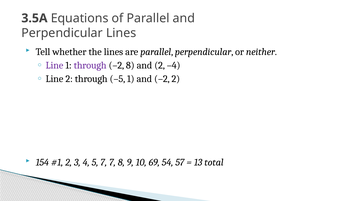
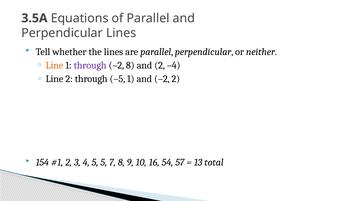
Line at (54, 65) colour: purple -> orange
5 7: 7 -> 5
69: 69 -> 16
